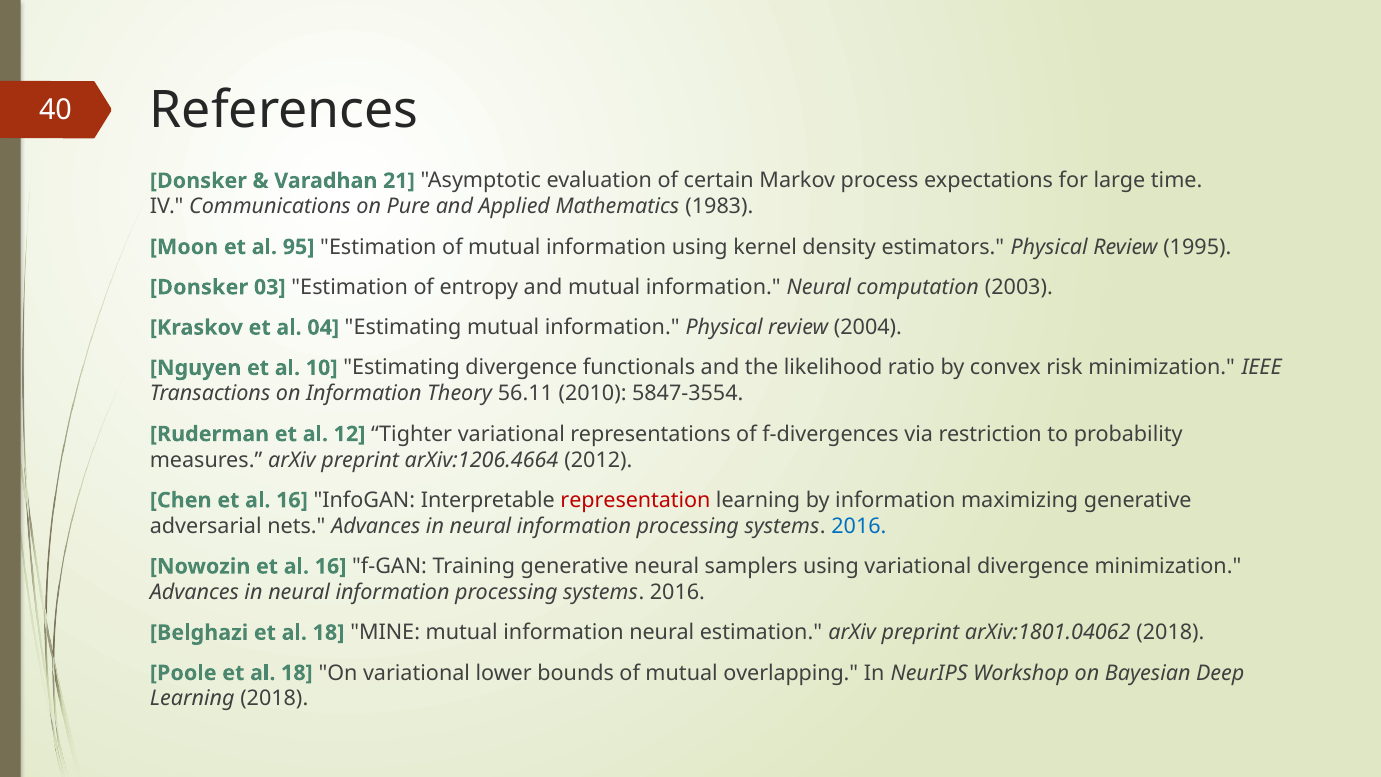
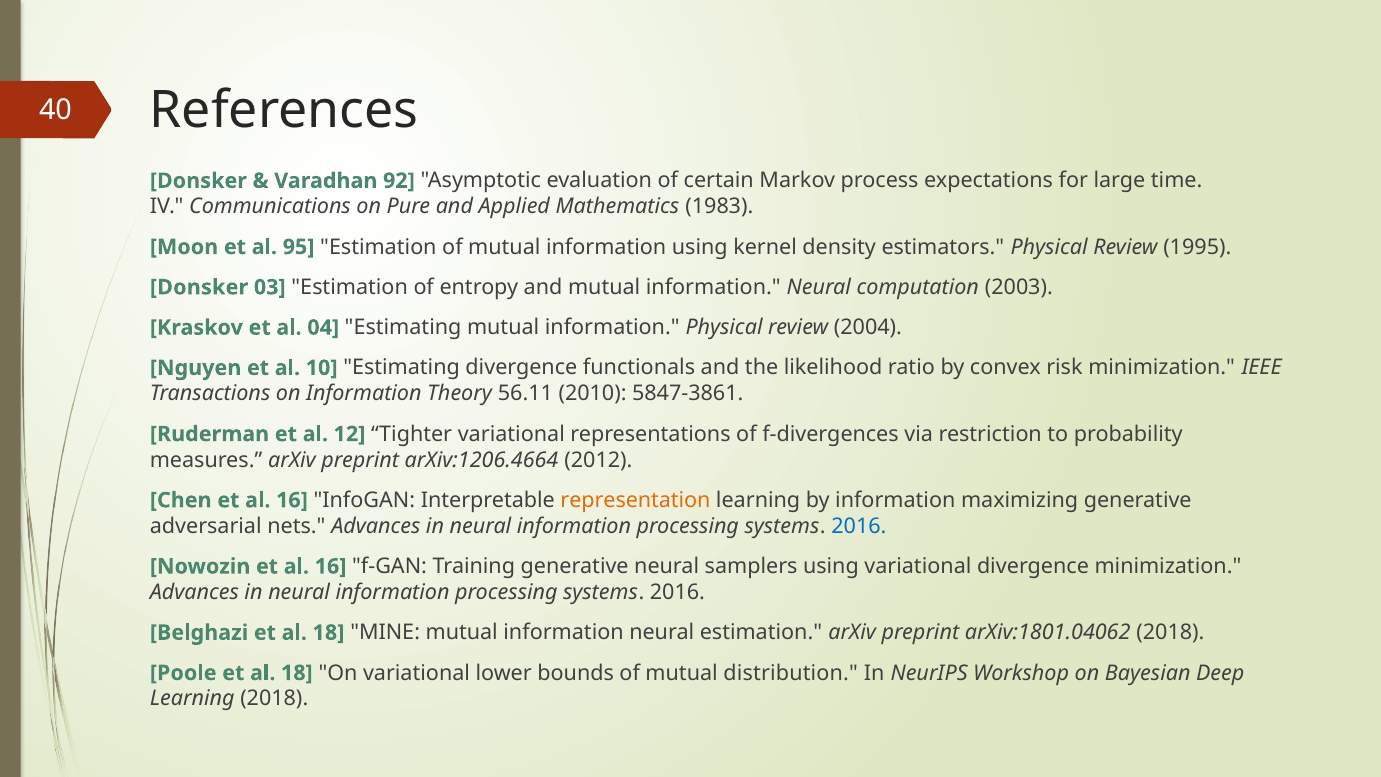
21: 21 -> 92
5847-3554: 5847-3554 -> 5847-3861
representation colour: red -> orange
overlapping: overlapping -> distribution
